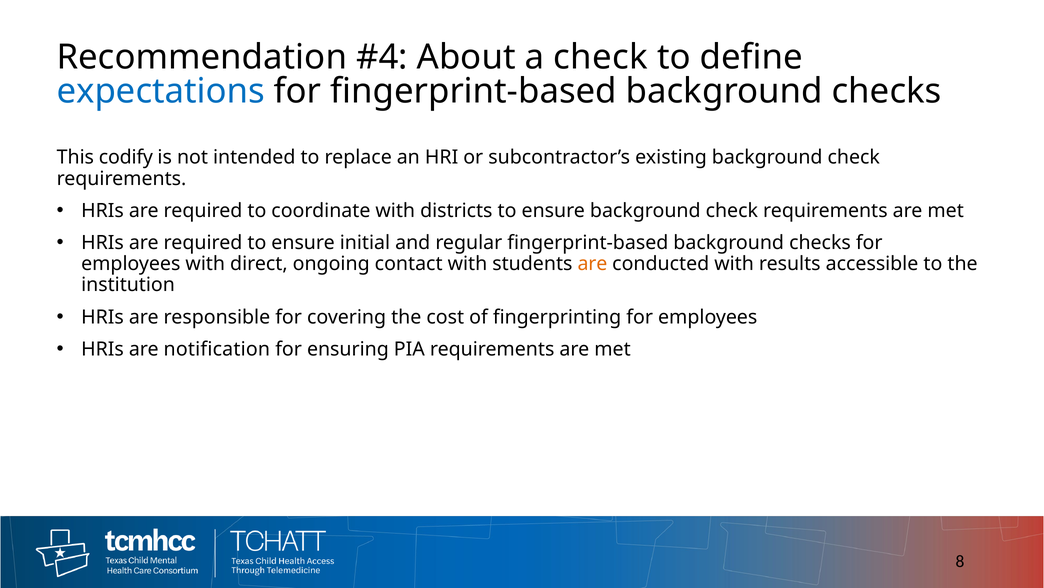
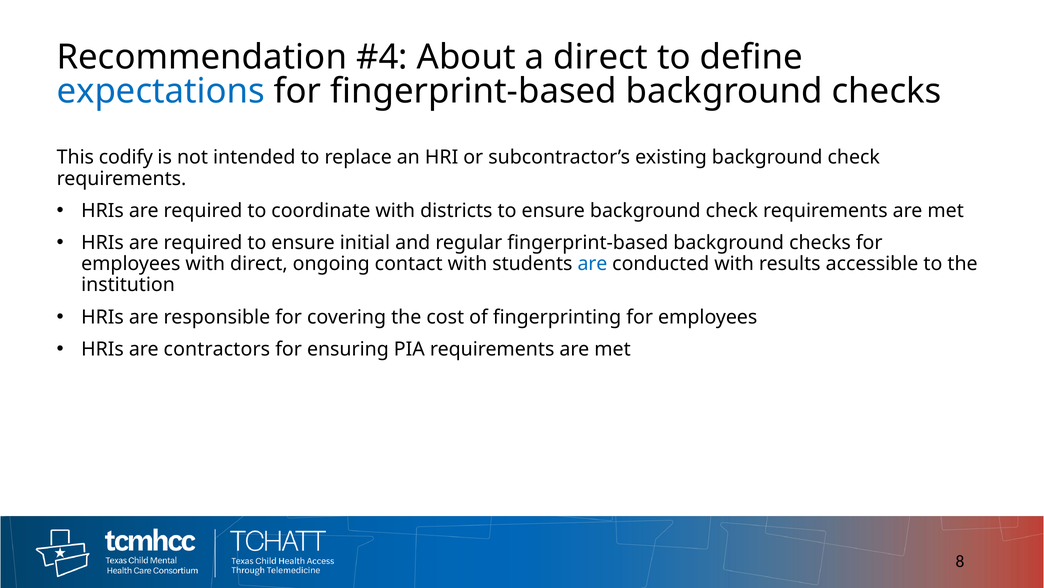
a check: check -> direct
are at (592, 264) colour: orange -> blue
notification: notification -> contractors
